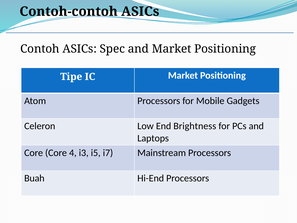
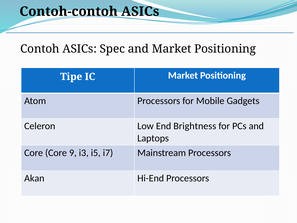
4: 4 -> 9
Buah: Buah -> Akan
